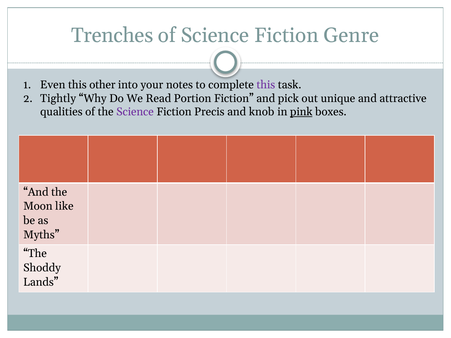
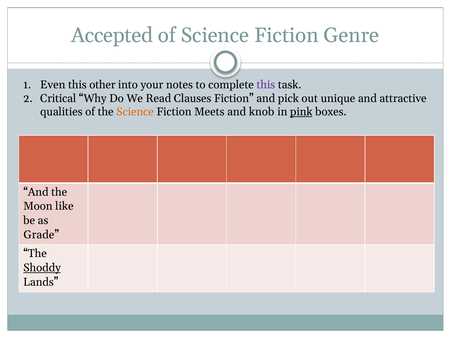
Trenches: Trenches -> Accepted
Tightly: Tightly -> Critical
Portion: Portion -> Clauses
Science at (135, 112) colour: purple -> orange
Precis: Precis -> Meets
Myths: Myths -> Grade
Shoddy underline: none -> present
